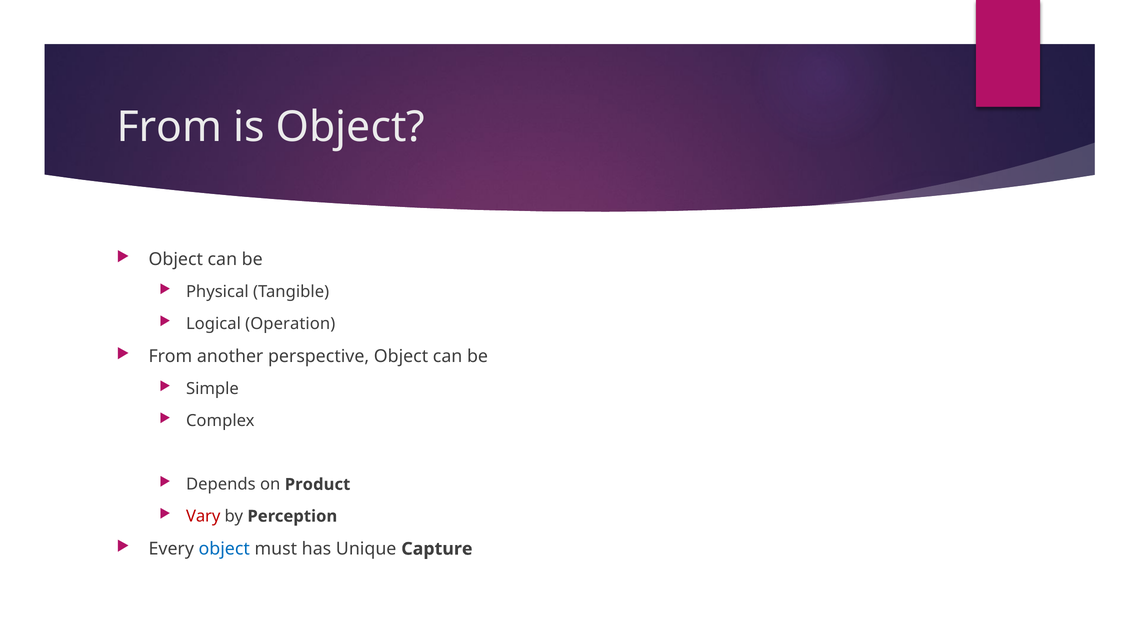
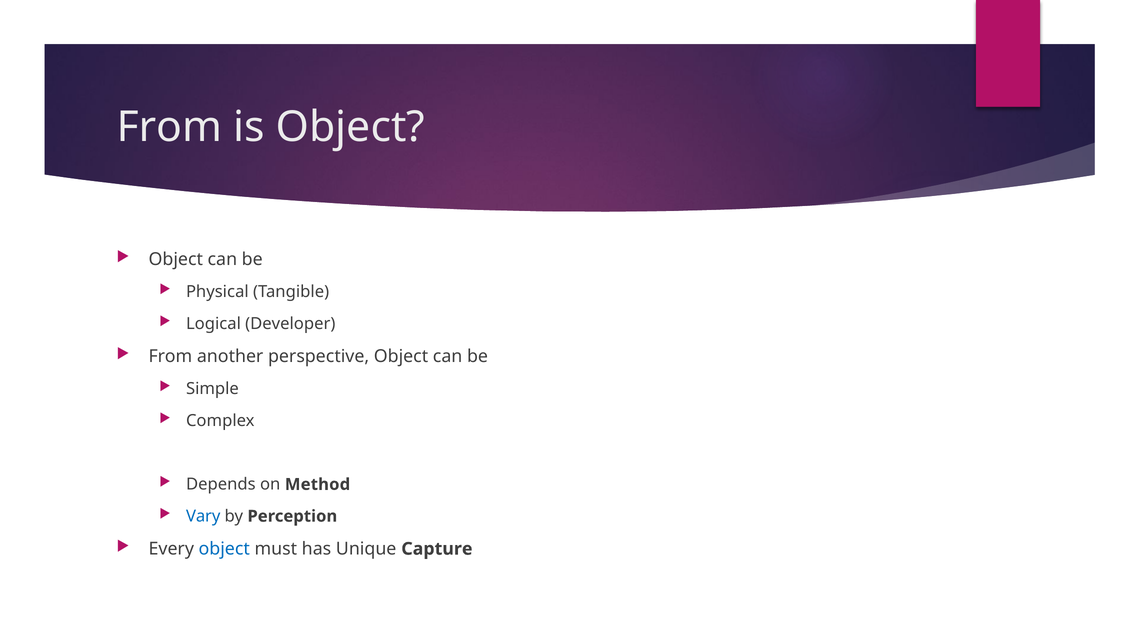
Operation: Operation -> Developer
Product: Product -> Method
Vary colour: red -> blue
